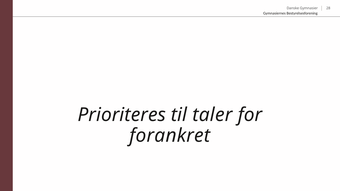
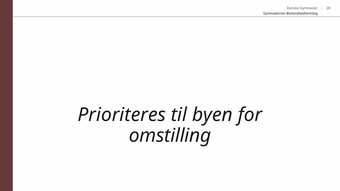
taler: taler -> byen
forankret: forankret -> omstilling
